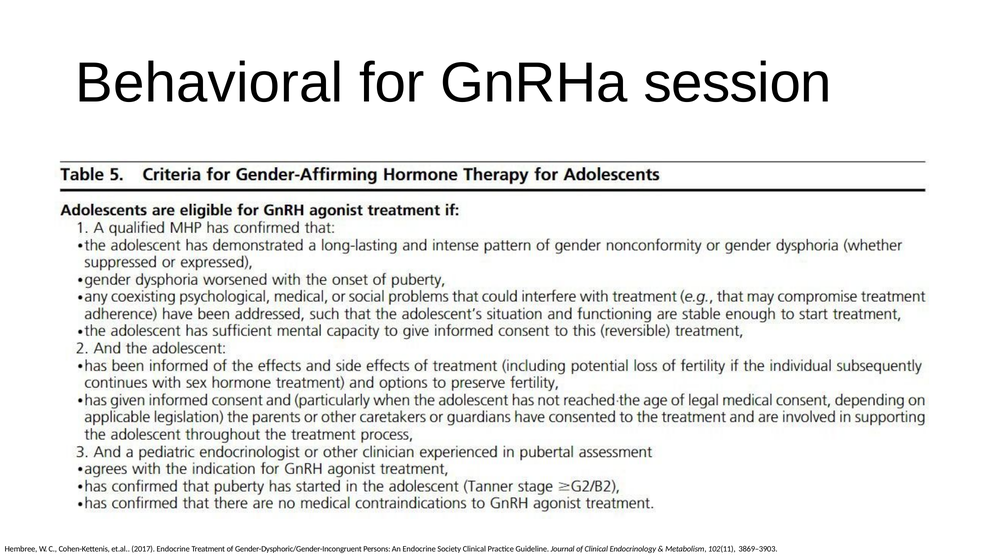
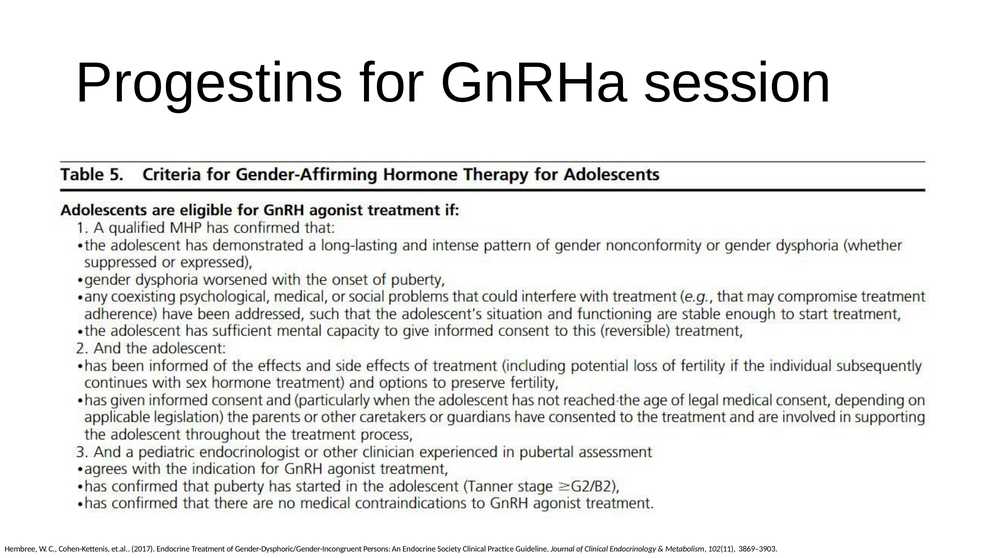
Behavioral: Behavioral -> Progestins
